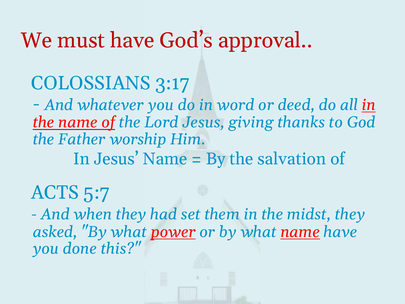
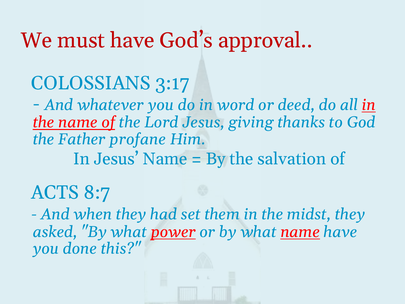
worship: worship -> profane
5:7: 5:7 -> 8:7
